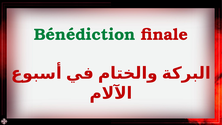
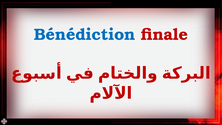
Bénédiction colour: green -> blue
